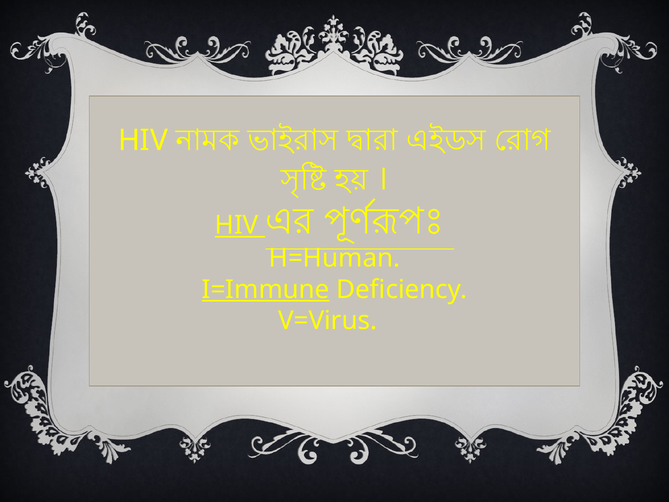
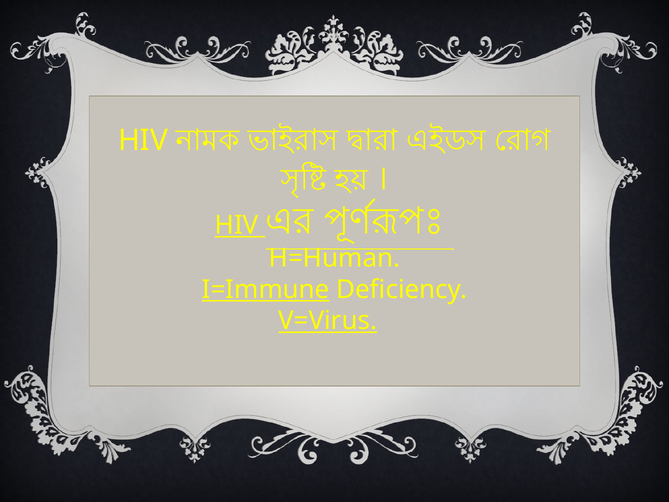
V=Virus underline: none -> present
